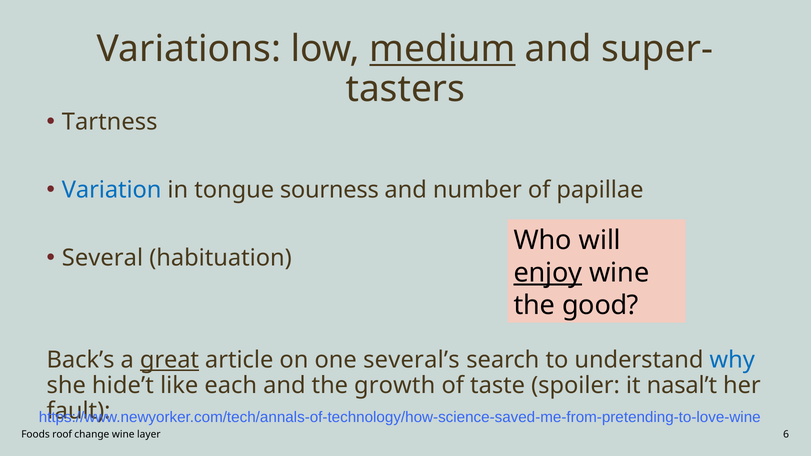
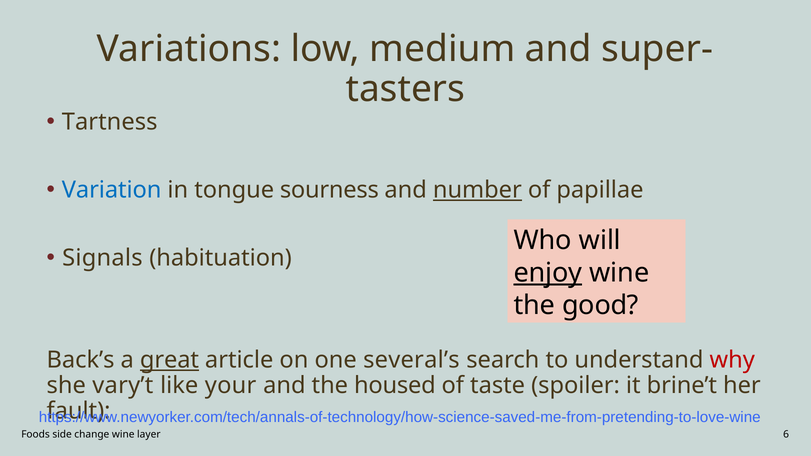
medium underline: present -> none
number underline: none -> present
Several: Several -> Signals
why colour: blue -> red
hide’t: hide’t -> vary’t
each: each -> your
growth: growth -> housed
nasal’t: nasal’t -> brine’t
roof: roof -> side
